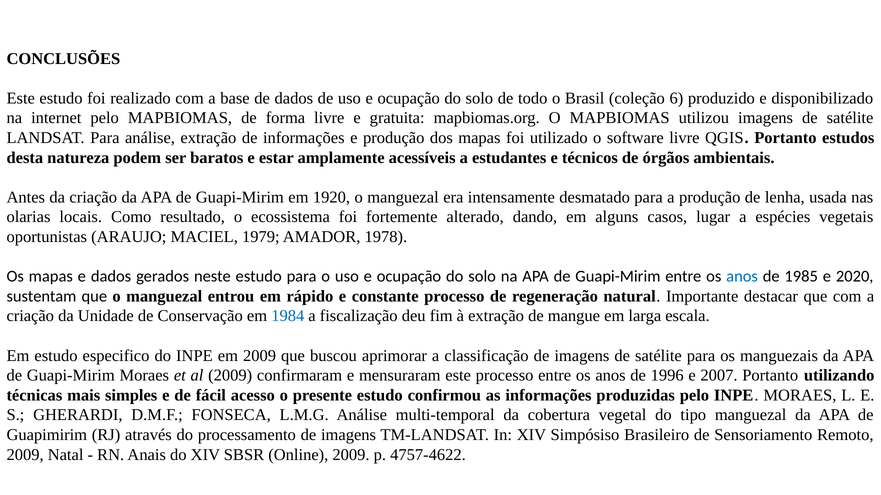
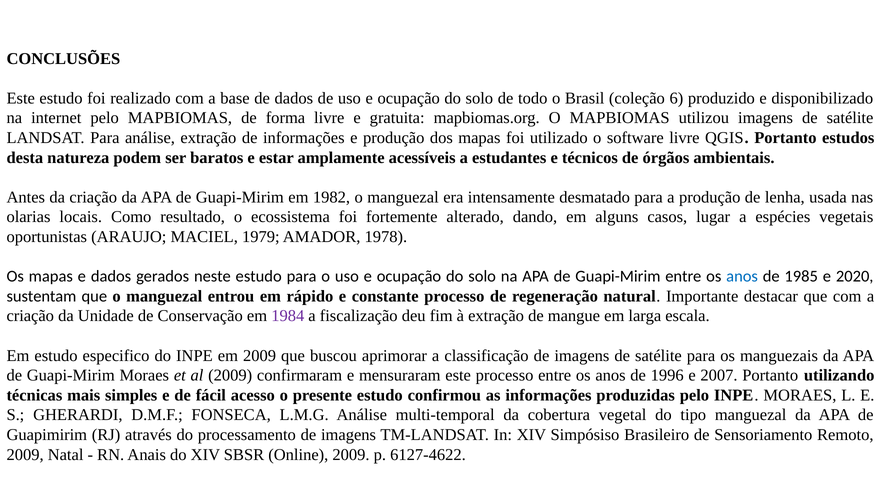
1920: 1920 -> 1982
1984 colour: blue -> purple
4757-4622: 4757-4622 -> 6127-4622
